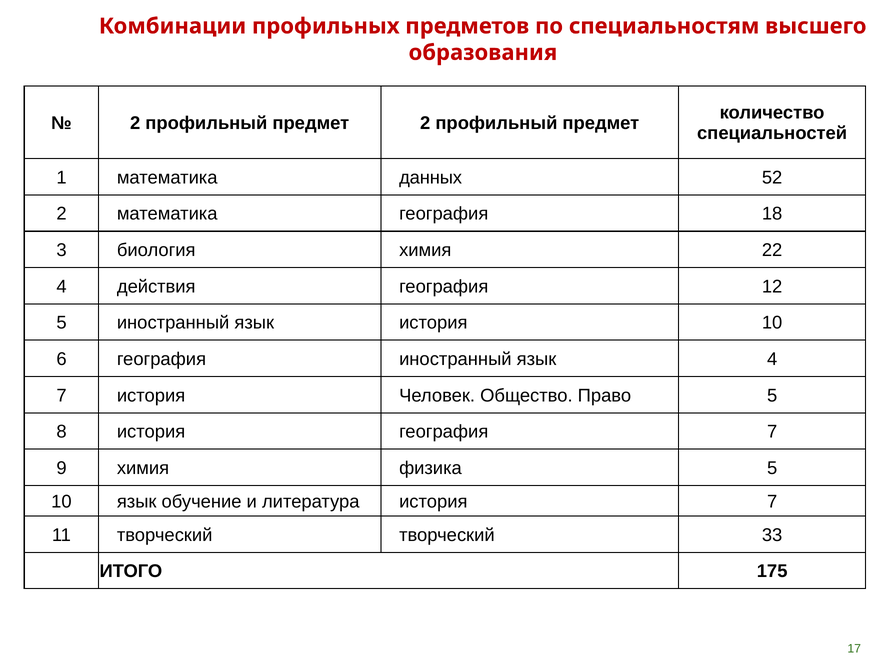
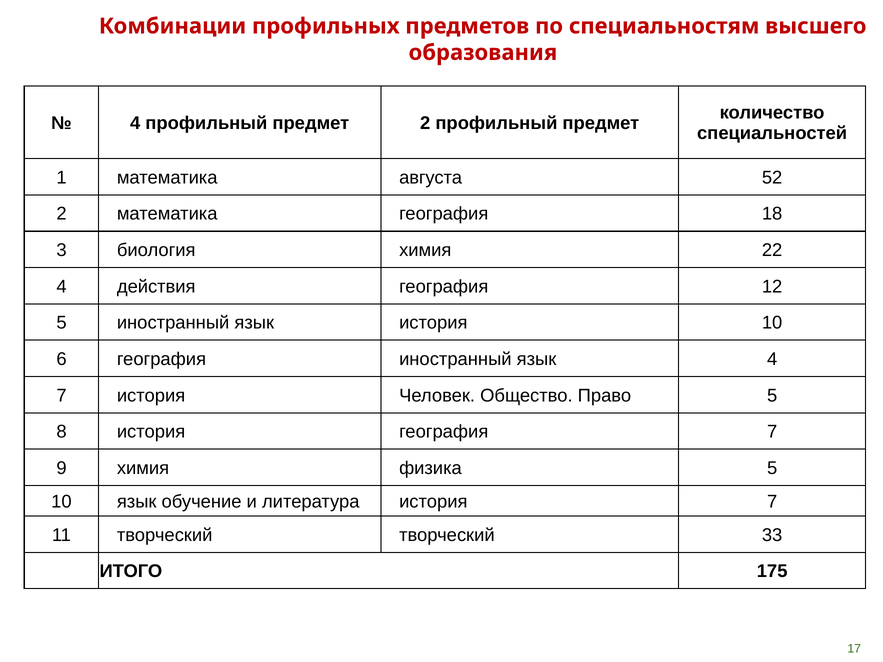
2 at (135, 123): 2 -> 4
данных: данных -> августа
